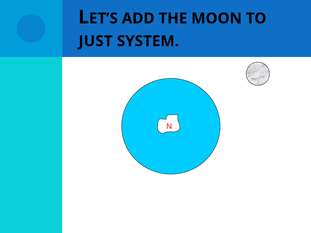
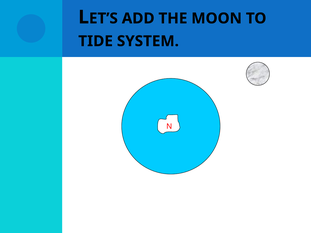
JUST: JUST -> TIDE
